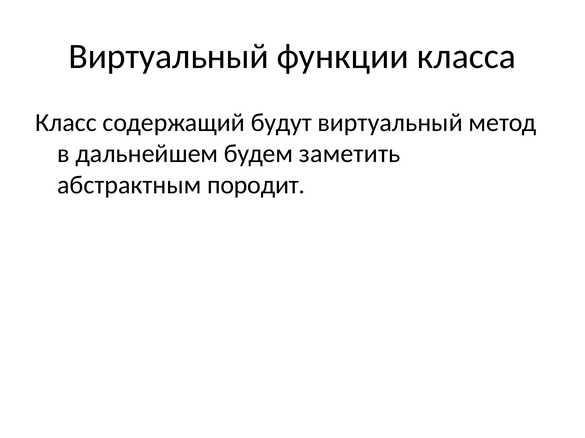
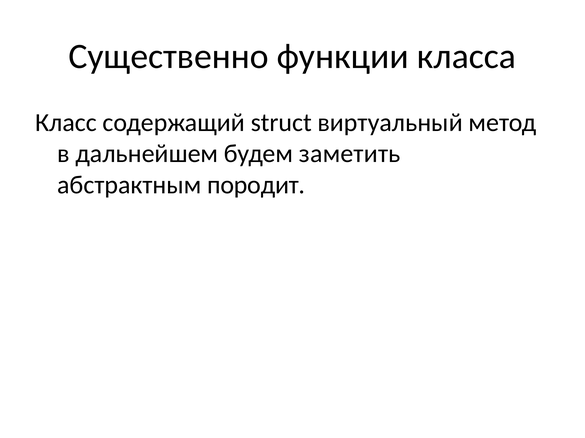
Виртуальный at (169, 57): Виртуальный -> Существенно
будут: будут -> struct
